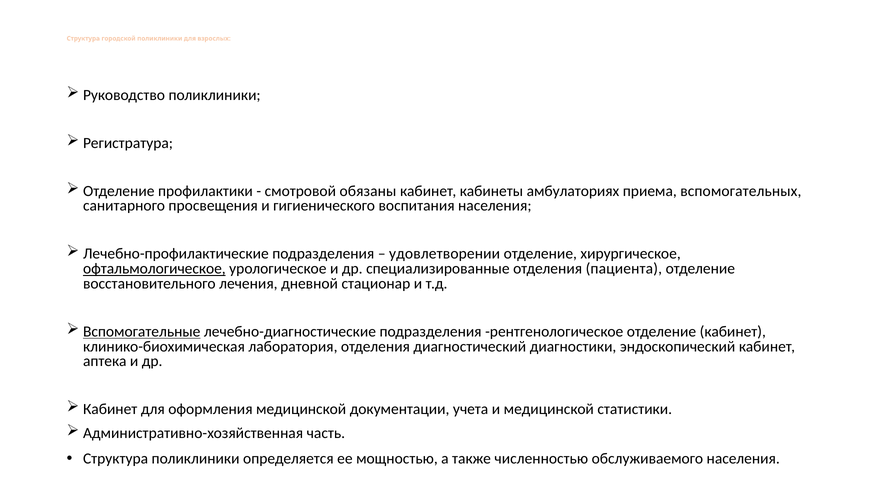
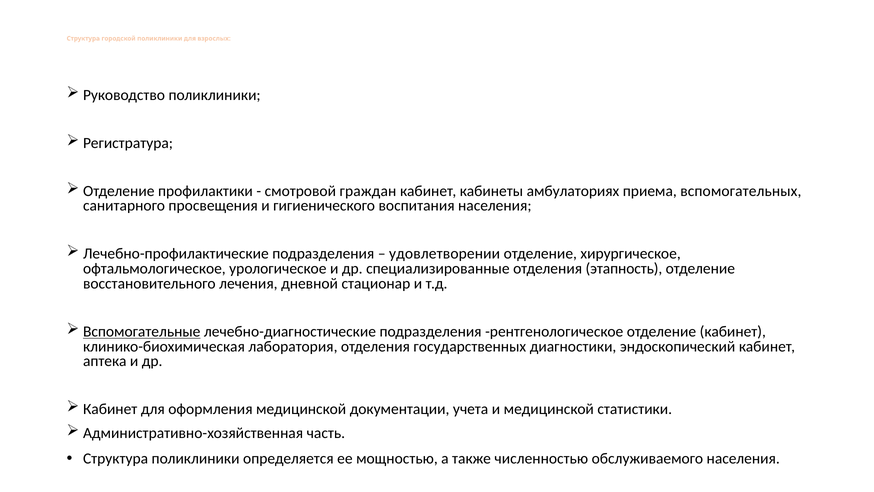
обязаны: обязаны -> граждан
офтальмологическое underline: present -> none
пациента: пациента -> этапность
диагностический: диагностический -> государственных
